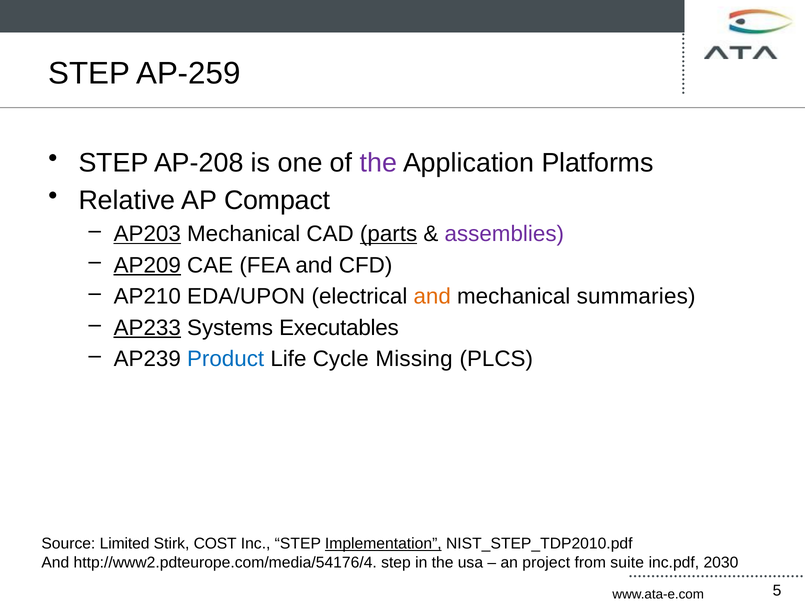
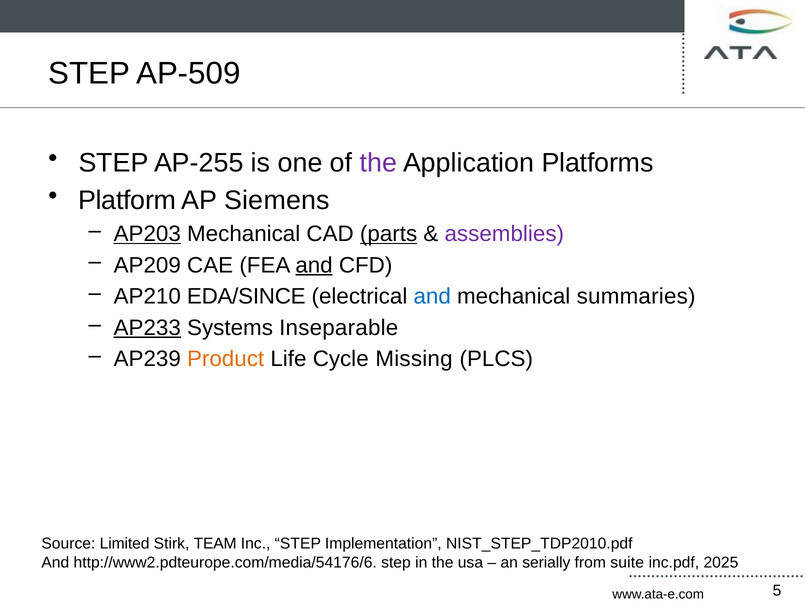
AP-259: AP-259 -> AP-509
AP-208: AP-208 -> AP-255
Relative: Relative -> Platform
Compact: Compact -> Siemens
AP209 underline: present -> none
and at (314, 265) underline: none -> present
EDA/UPON: EDA/UPON -> EDA/SINCE
and at (432, 297) colour: orange -> blue
Executables: Executables -> Inseparable
Product colour: blue -> orange
COST: COST -> TEAM
Implementation underline: present -> none
http://www2.pdteurope.com/media/54176/4: http://www2.pdteurope.com/media/54176/4 -> http://www2.pdteurope.com/media/54176/6
project: project -> serially
2030: 2030 -> 2025
